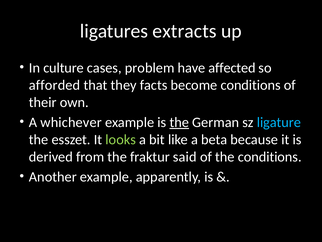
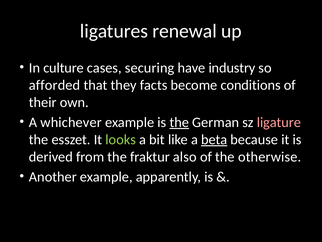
extracts: extracts -> renewal
problem: problem -> securing
affected: affected -> industry
ligature colour: light blue -> pink
beta underline: none -> present
said: said -> also
the conditions: conditions -> otherwise
